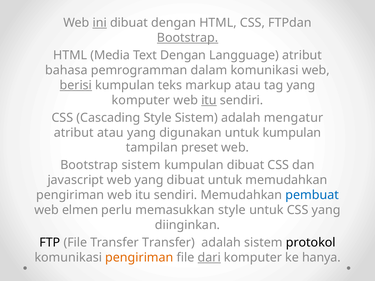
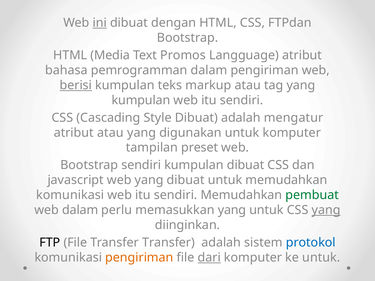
Bootstrap at (188, 38) underline: present -> none
Text Dengan: Dengan -> Promos
dalam komunikasi: komunikasi -> pengiriman
komputer at (141, 100): komputer -> kumpulan
itu at (209, 100) underline: present -> none
Style Sistem: Sistem -> Dibuat
untuk kumpulan: kumpulan -> komputer
Bootstrap sistem: sistem -> sendiri
pengiriman at (70, 195): pengiriman -> komunikasi
pembuat colour: blue -> green
web elmen: elmen -> dalam
memasukkan style: style -> yang
yang at (326, 210) underline: none -> present
protokol colour: black -> blue
ke hanya: hanya -> untuk
